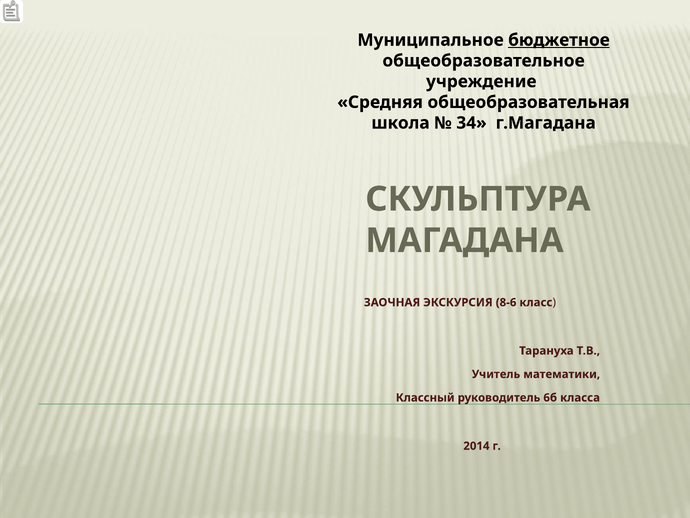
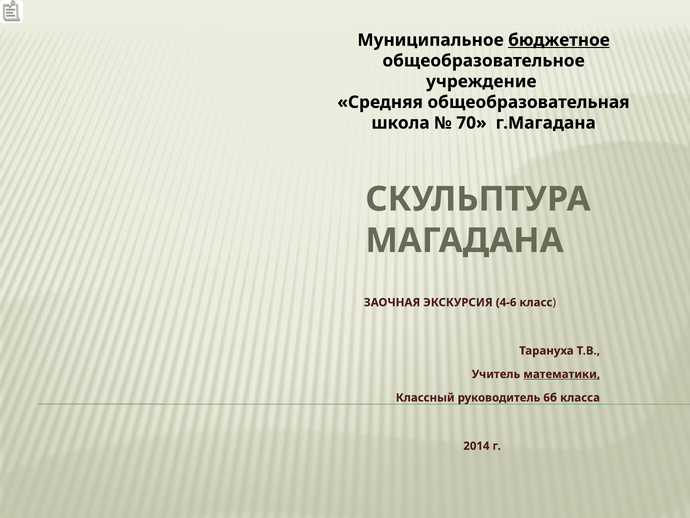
34: 34 -> 70
8-6: 8-6 -> 4-6
математики underline: none -> present
